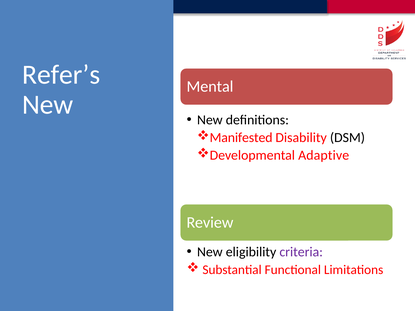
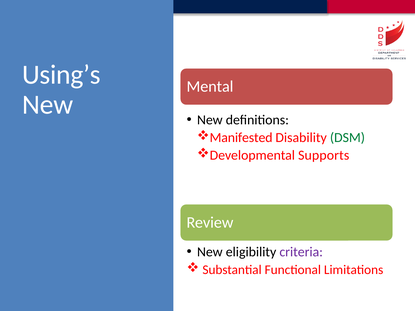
Refer’s: Refer’s -> Using’s
DSM colour: black -> green
Adaptive: Adaptive -> Supports
